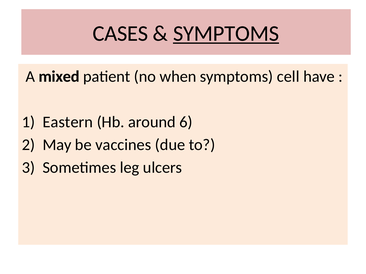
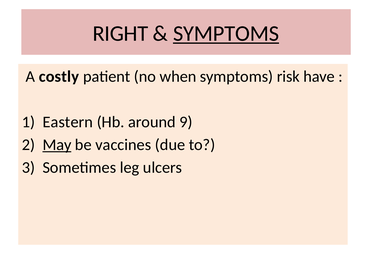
CASES: CASES -> RIGHT
mixed: mixed -> costly
cell: cell -> risk
6: 6 -> 9
May underline: none -> present
